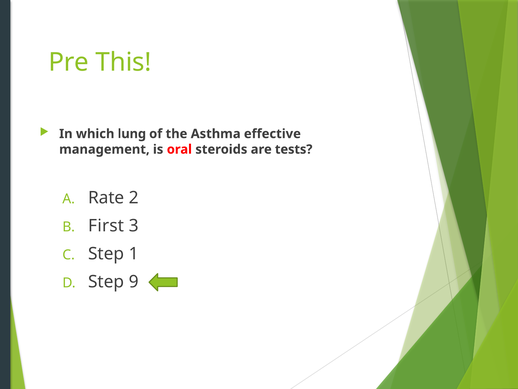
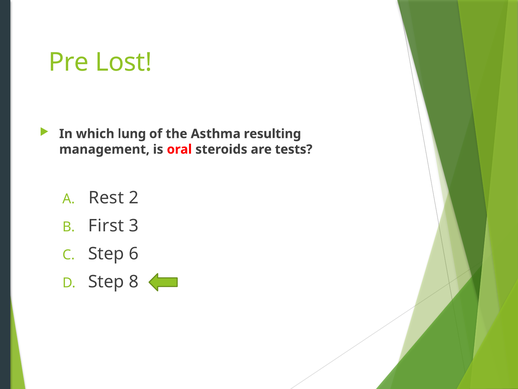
This: This -> Lost
effective: effective -> resulting
Rate: Rate -> Rest
1: 1 -> 6
9: 9 -> 8
